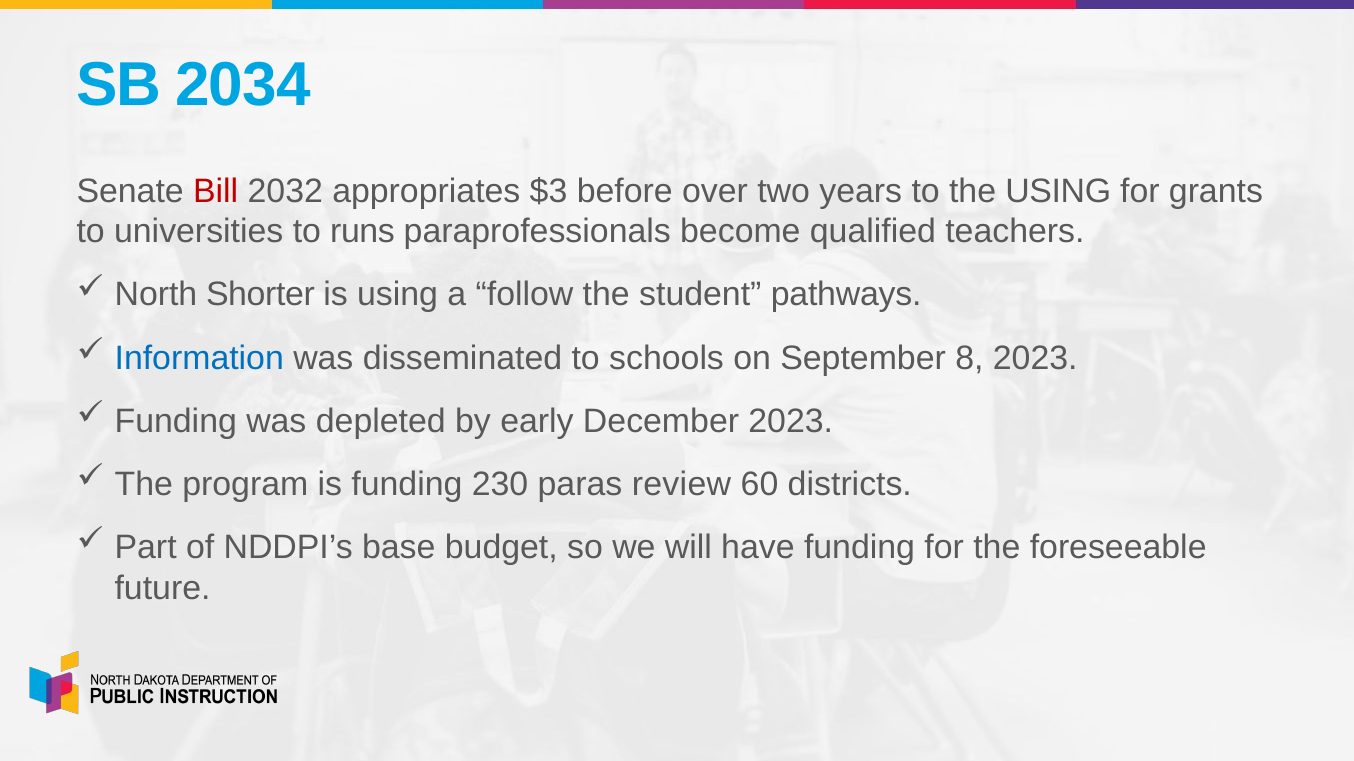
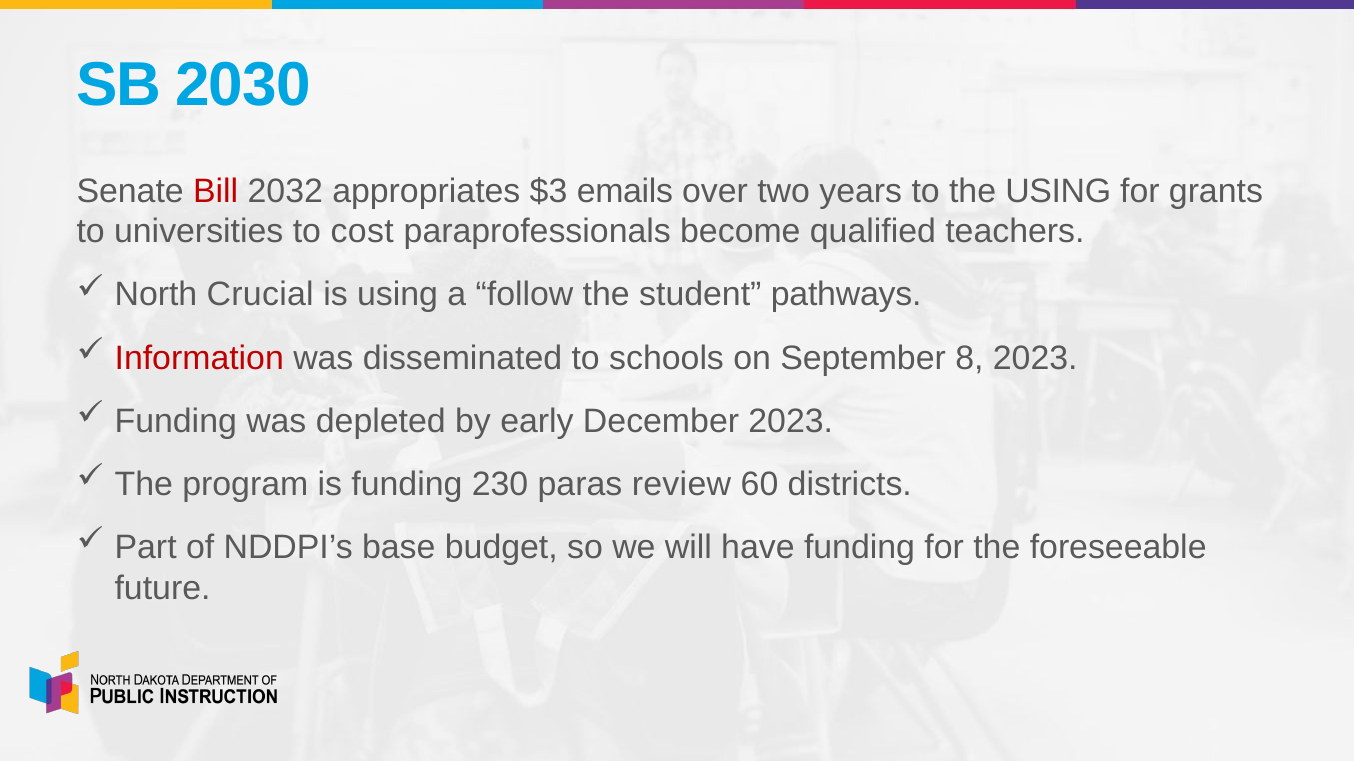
2034: 2034 -> 2030
before: before -> emails
runs: runs -> cost
Shorter: Shorter -> Crucial
Information colour: blue -> red
